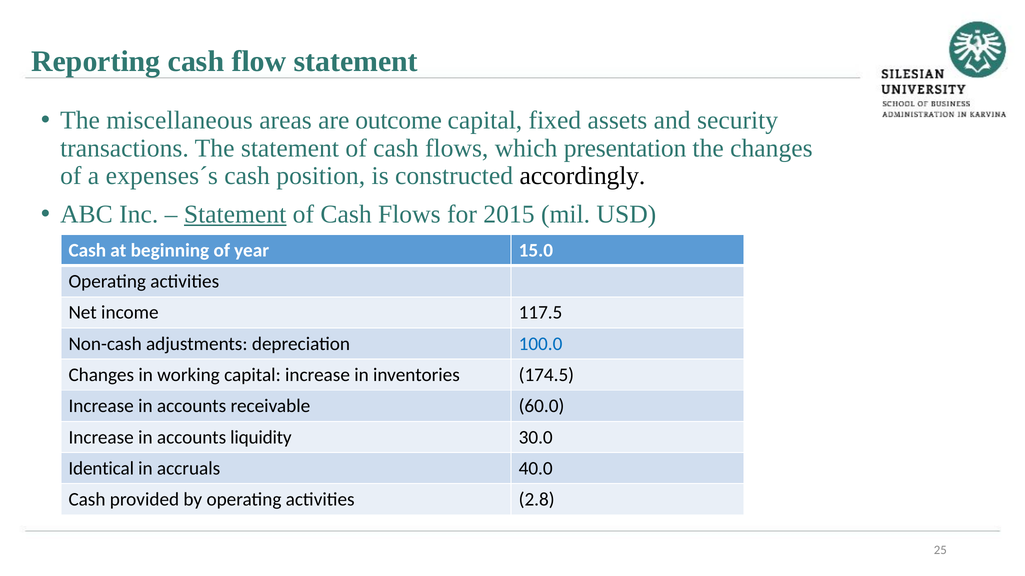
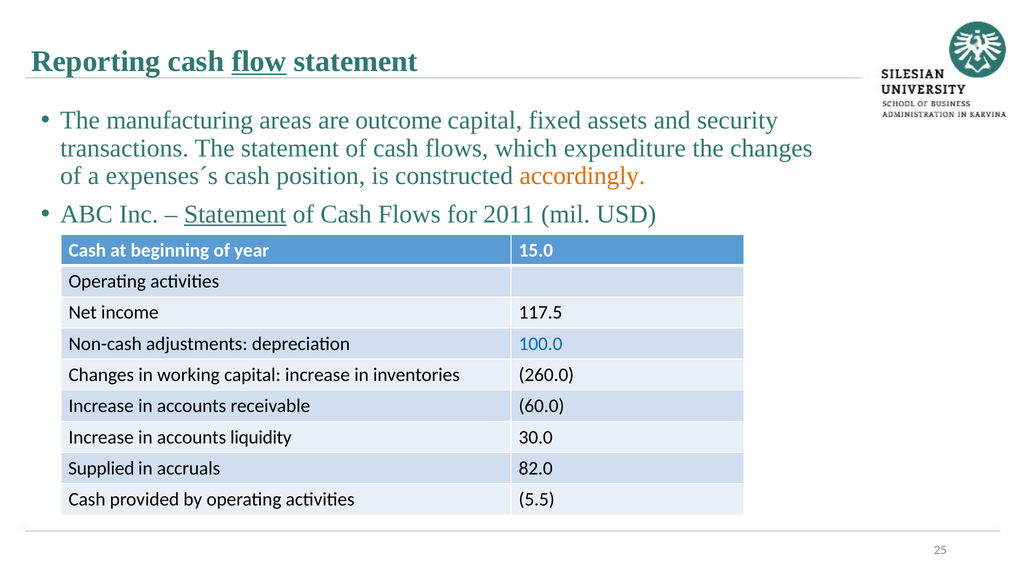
flow underline: none -> present
miscellaneous: miscellaneous -> manufacturing
presentation: presentation -> expenditure
accordingly colour: black -> orange
2015: 2015 -> 2011
174.5: 174.5 -> 260.0
Identical: Identical -> Supplied
40.0: 40.0 -> 82.0
2.8: 2.8 -> 5.5
